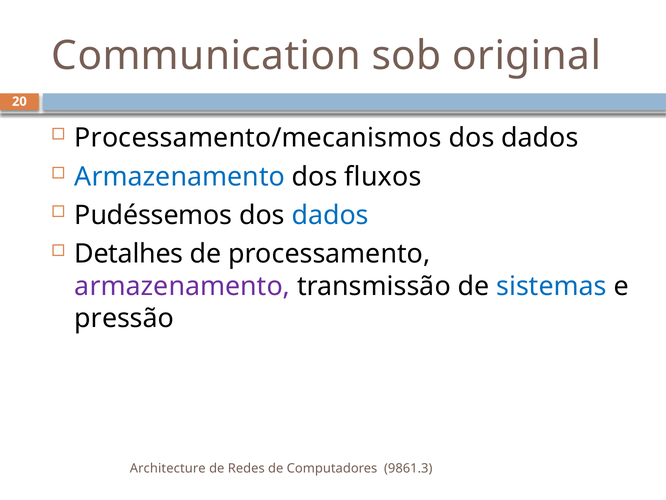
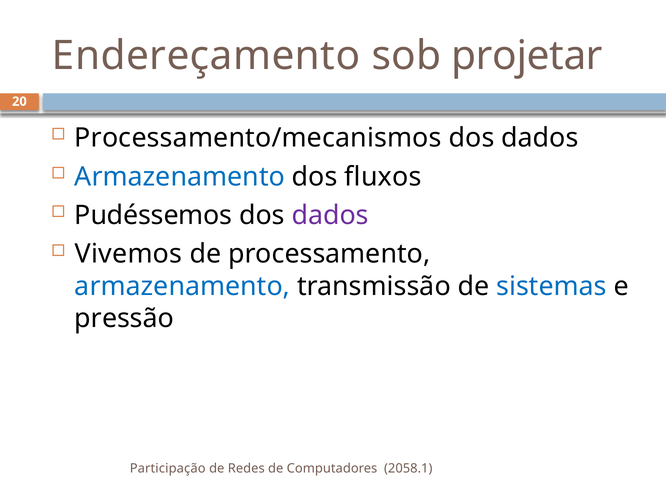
Communication: Communication -> Endereçamento
original: original -> projetar
dados at (330, 215) colour: blue -> purple
Detalhes: Detalhes -> Vivemos
armazenamento at (182, 286) colour: purple -> blue
Architecture: Architecture -> Participação
9861.3: 9861.3 -> 2058.1
